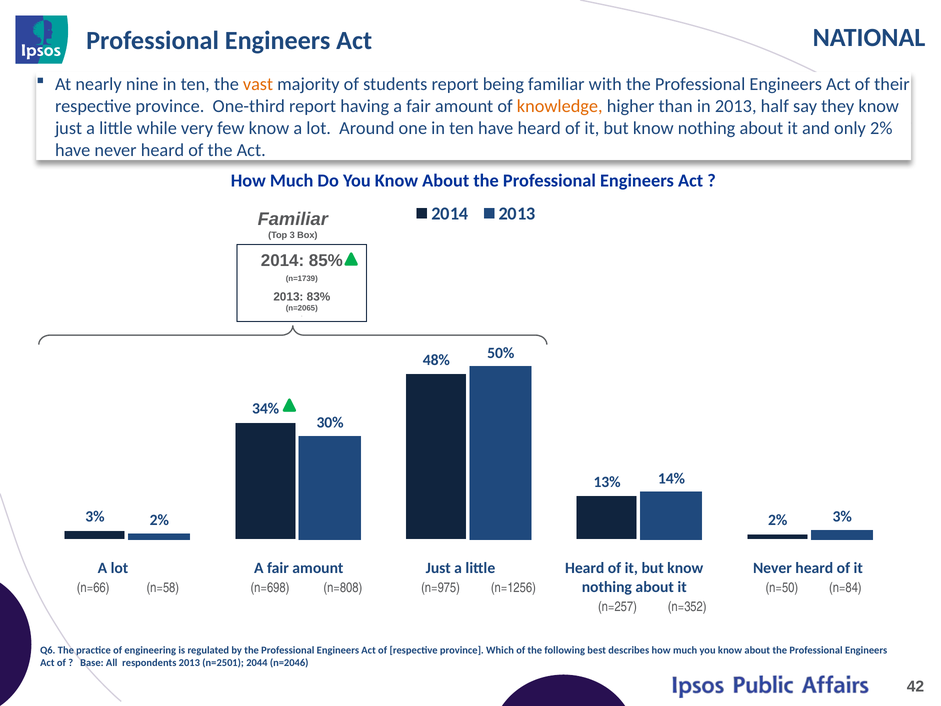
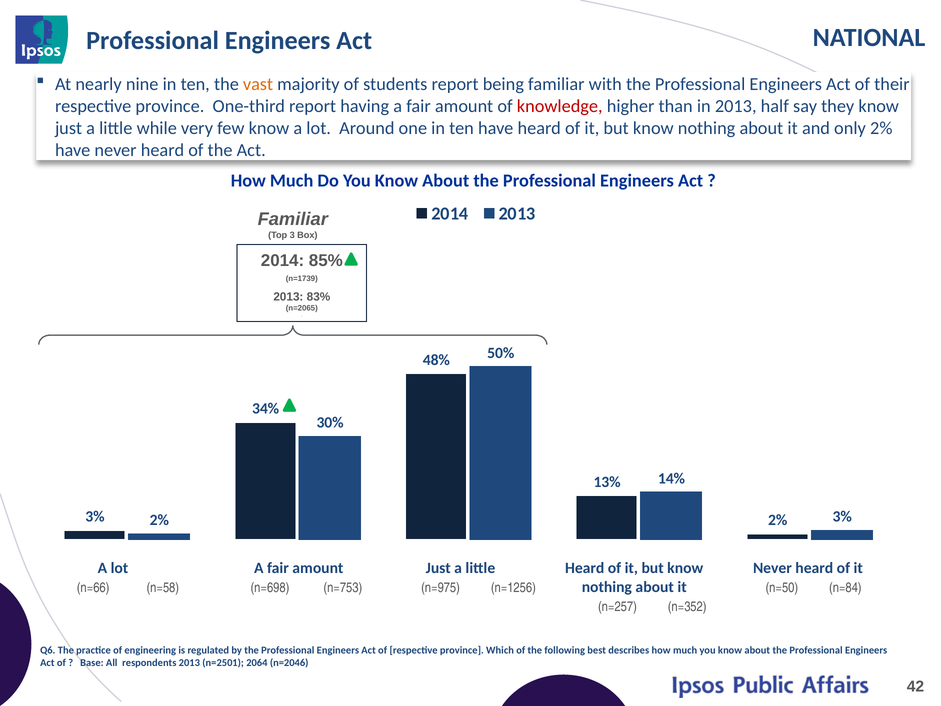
knowledge colour: orange -> red
n=808: n=808 -> n=753
2044: 2044 -> 2064
